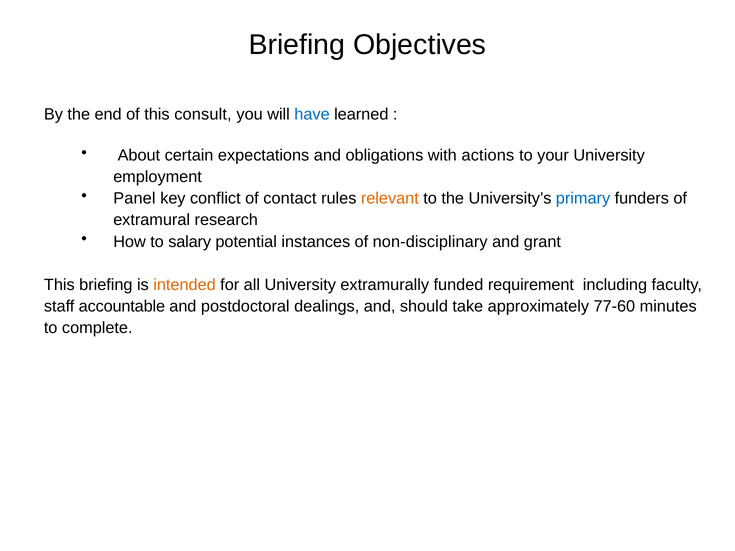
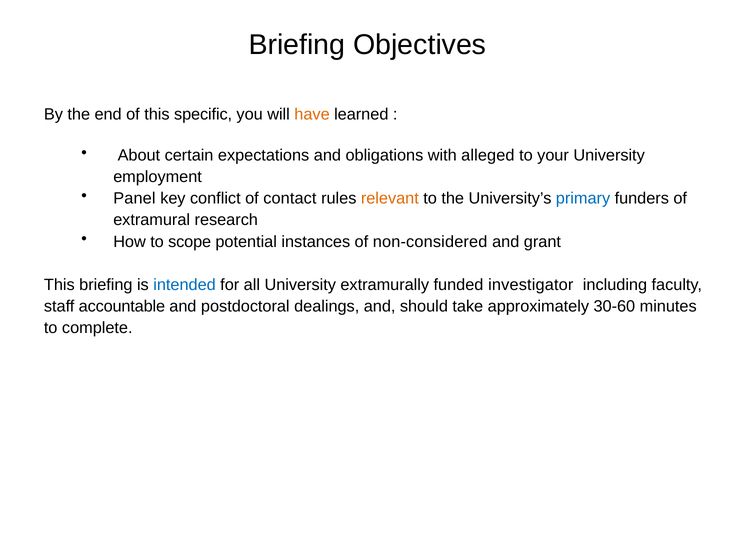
consult: consult -> specific
have colour: blue -> orange
actions: actions -> alleged
salary: salary -> scope
non-disciplinary: non-disciplinary -> non-considered
intended colour: orange -> blue
requirement: requirement -> investigator
77-60: 77-60 -> 30-60
